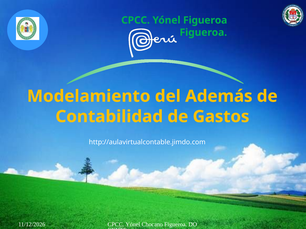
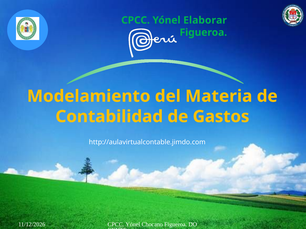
Figueroa at (205, 20): Figueroa -> Elaborar
Además: Además -> Materia
